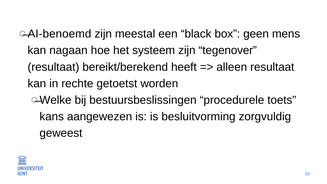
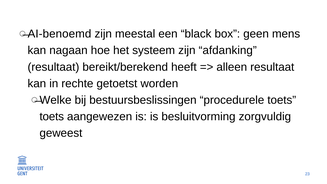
tegenover: tegenover -> afdanking
kans at (52, 117): kans -> toets
